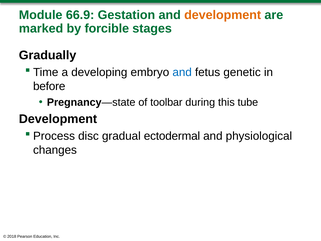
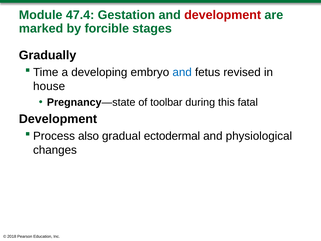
66.9: 66.9 -> 47.4
development at (223, 15) colour: orange -> red
genetic: genetic -> revised
before: before -> house
tube: tube -> fatal
disc: disc -> also
